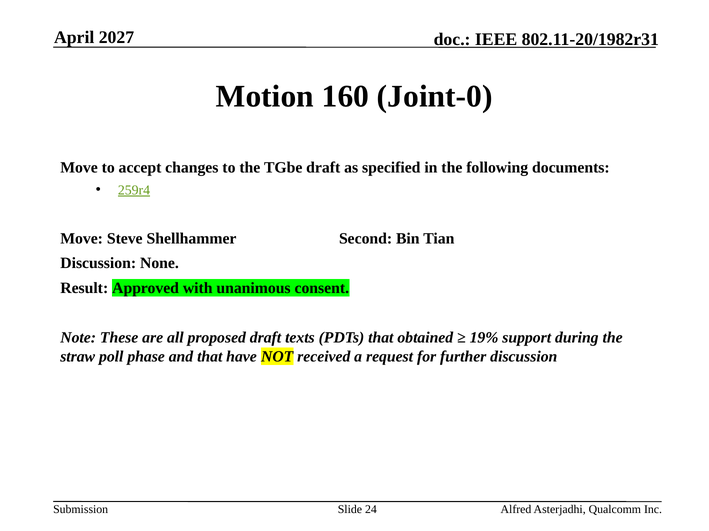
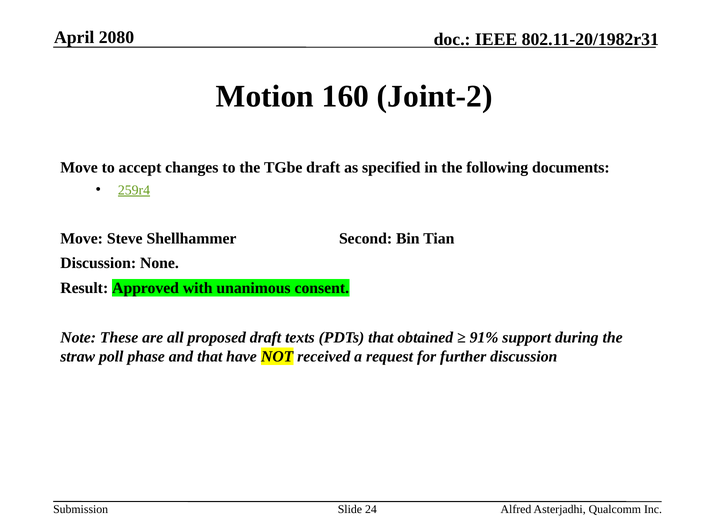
2027: 2027 -> 2080
Joint-0: Joint-0 -> Joint-2
19%: 19% -> 91%
